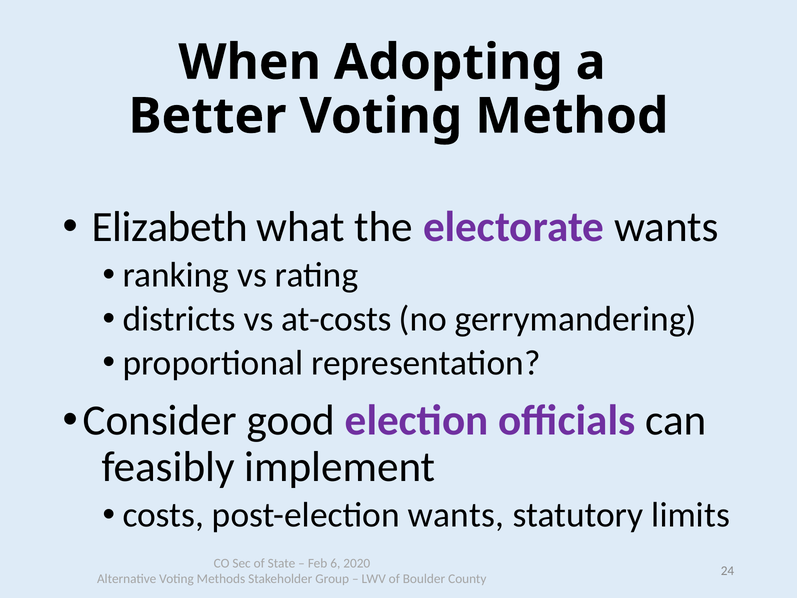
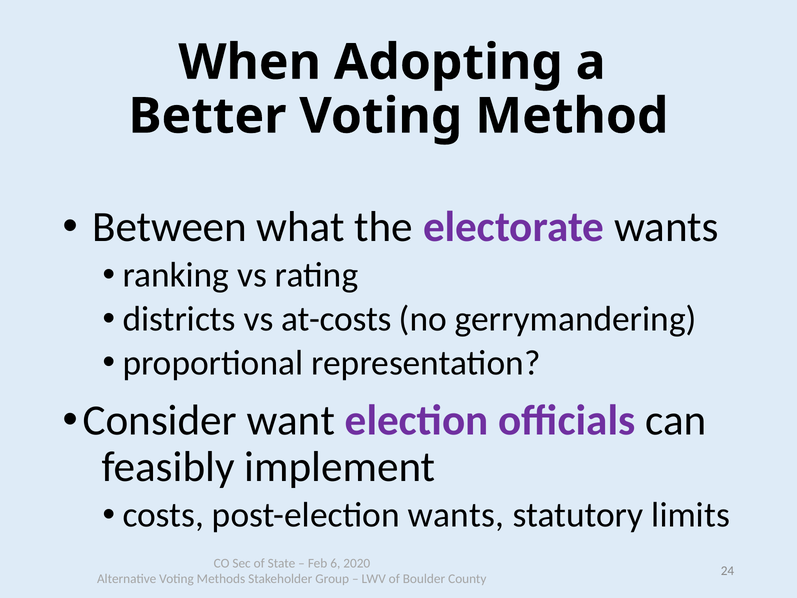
Elizabeth: Elizabeth -> Between
good: good -> want
